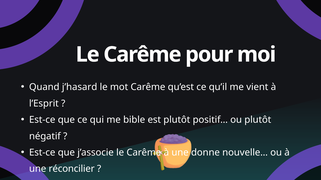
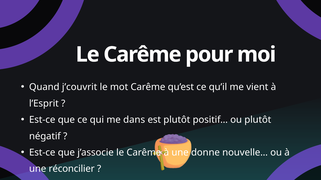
j’hasard: j’hasard -> j’couvrit
bible: bible -> dans
